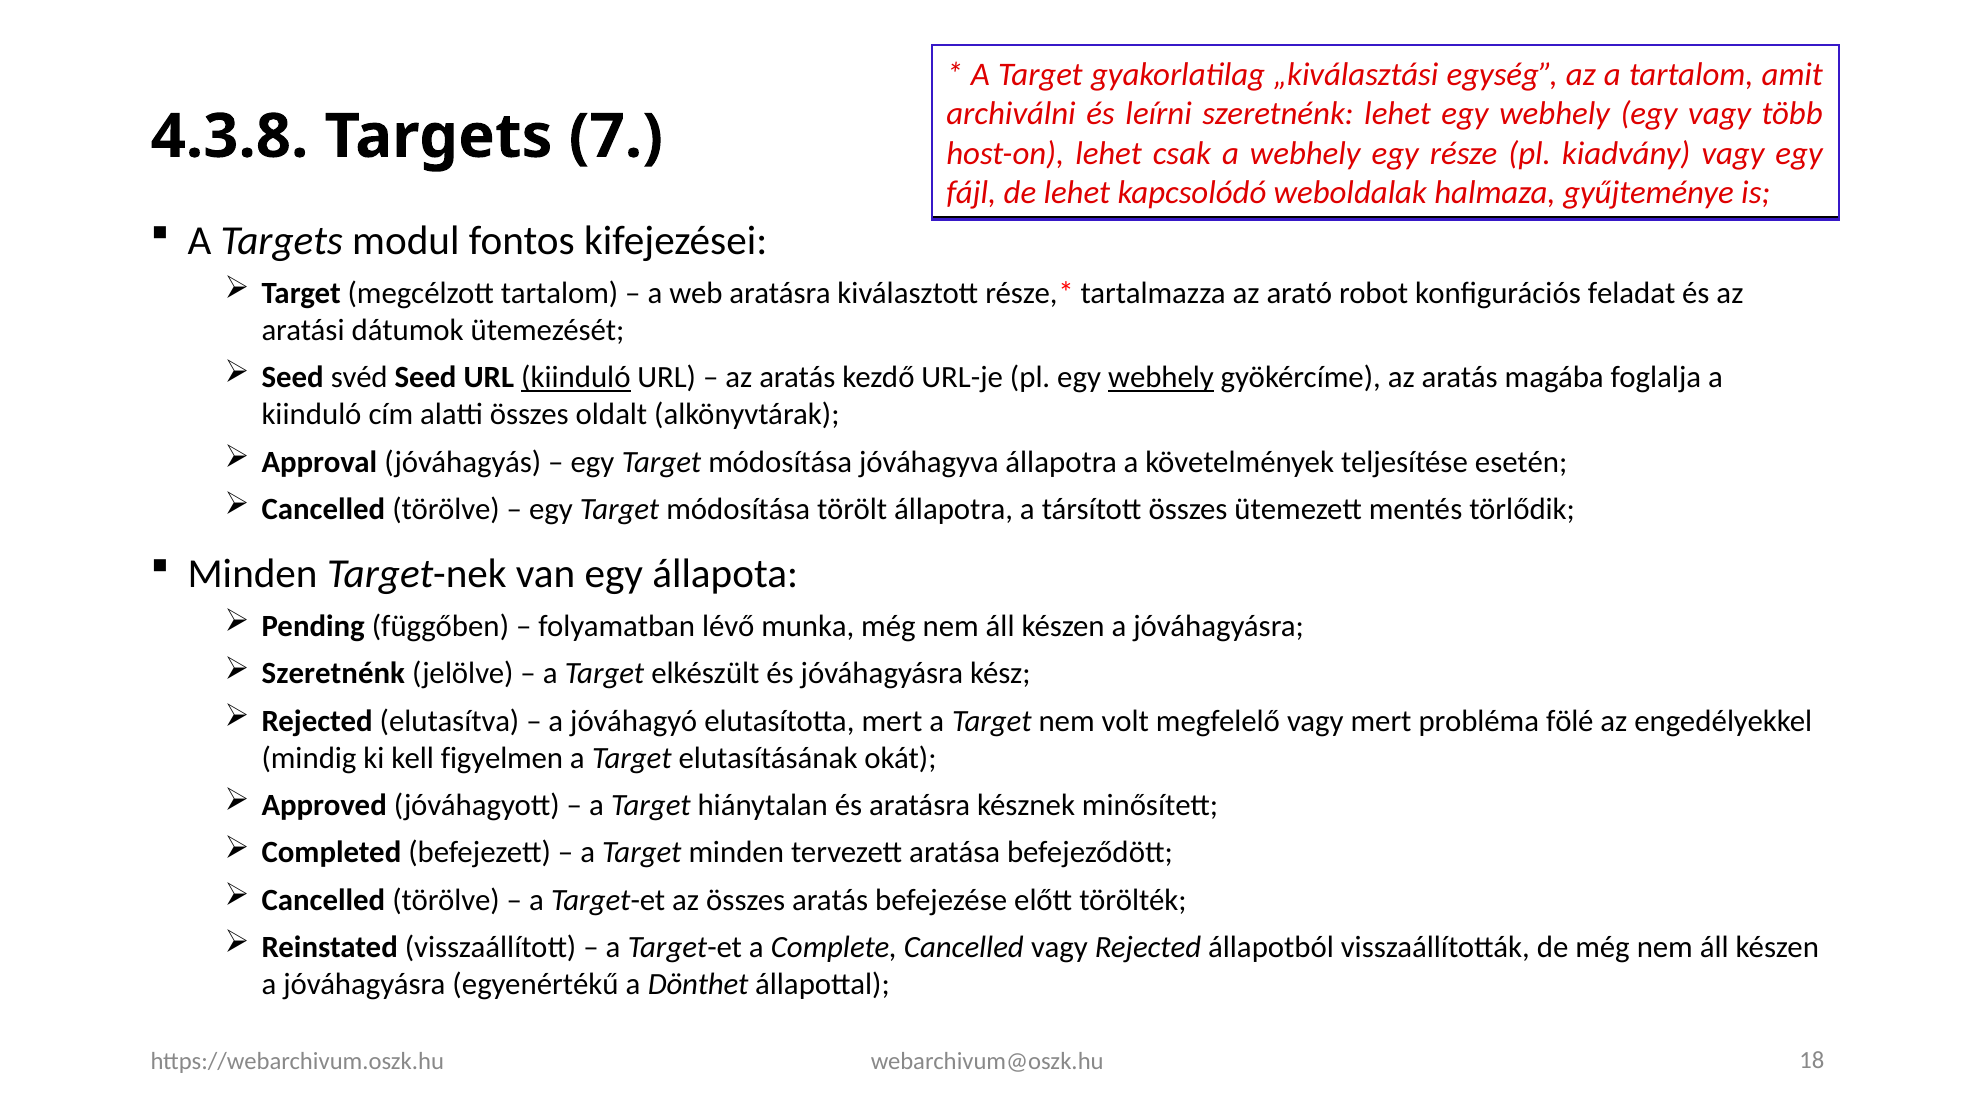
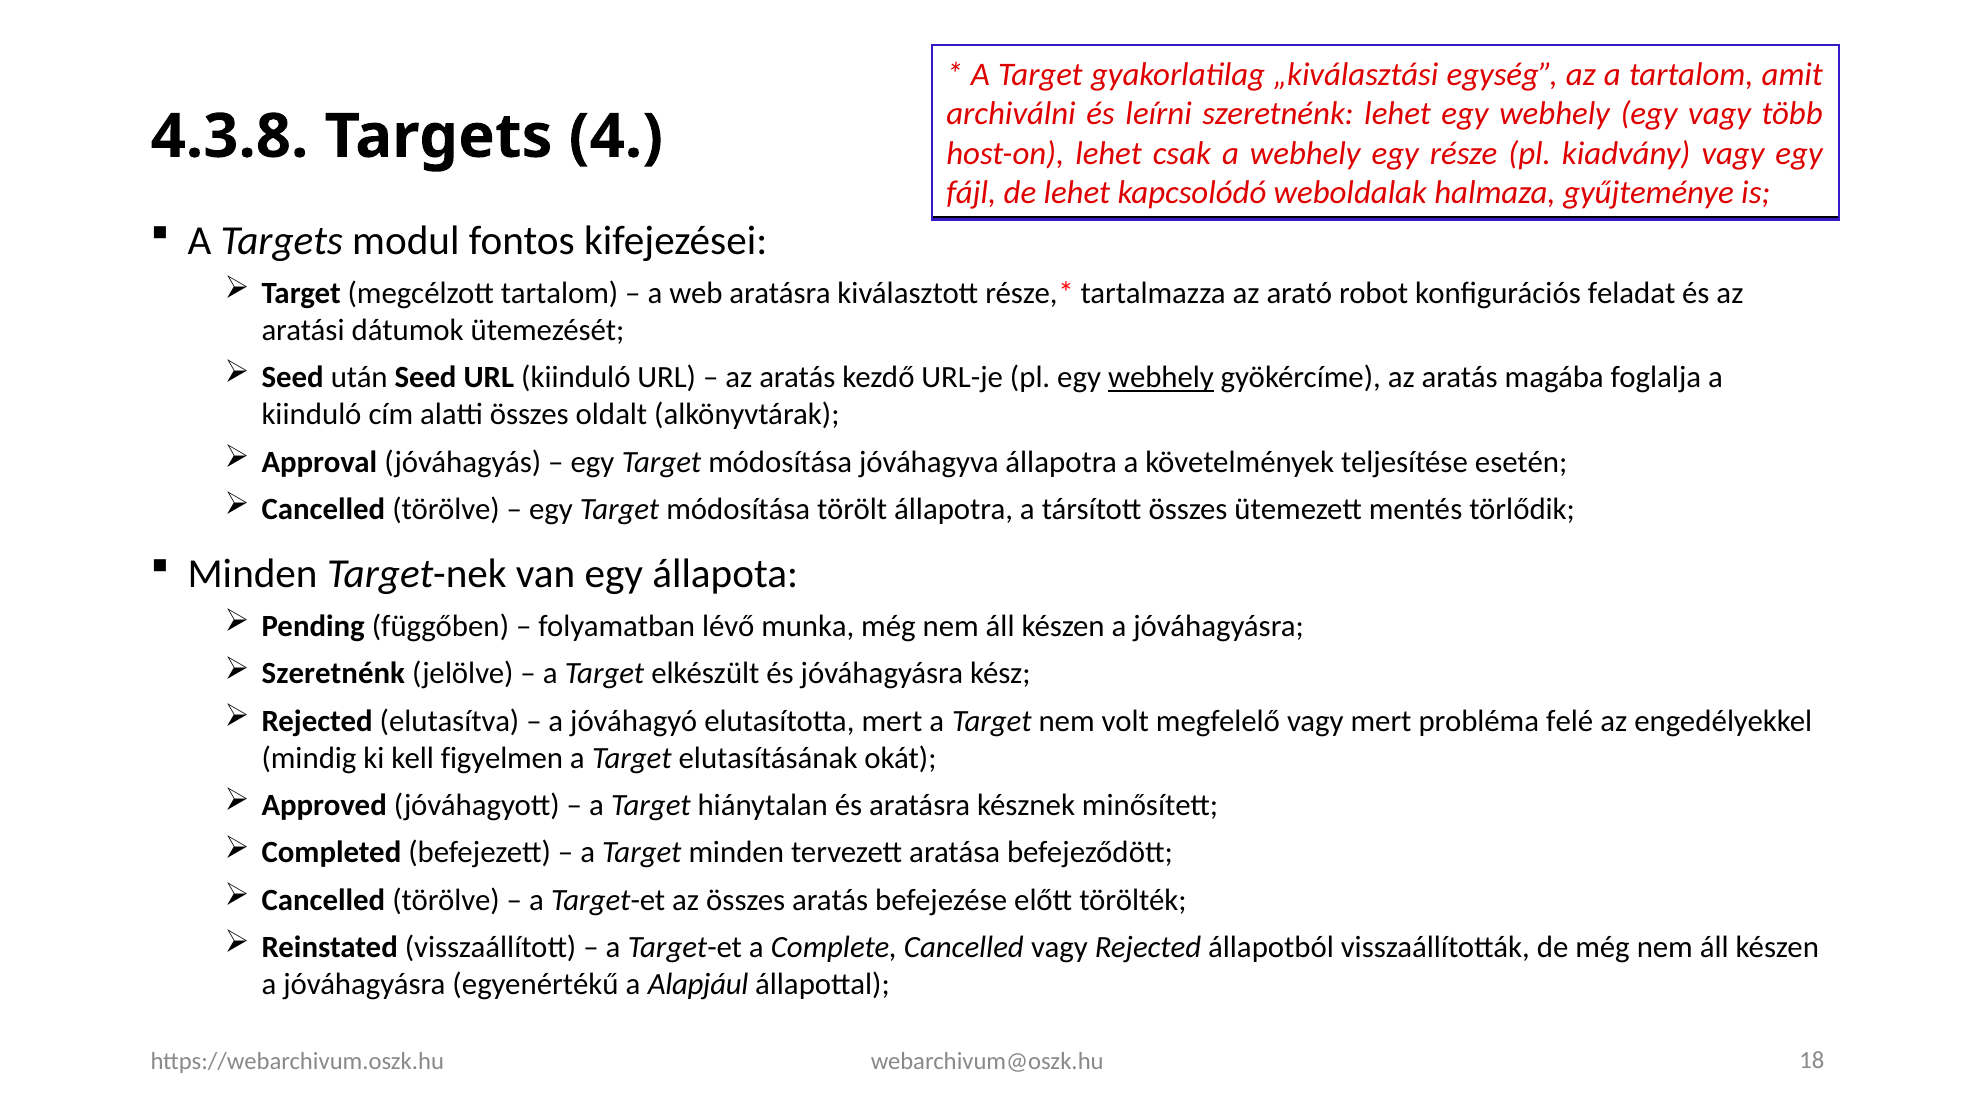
7: 7 -> 4
svéd: svéd -> után
kiinduló at (576, 378) underline: present -> none
fölé: fölé -> felé
Dönthet: Dönthet -> Alapjául
